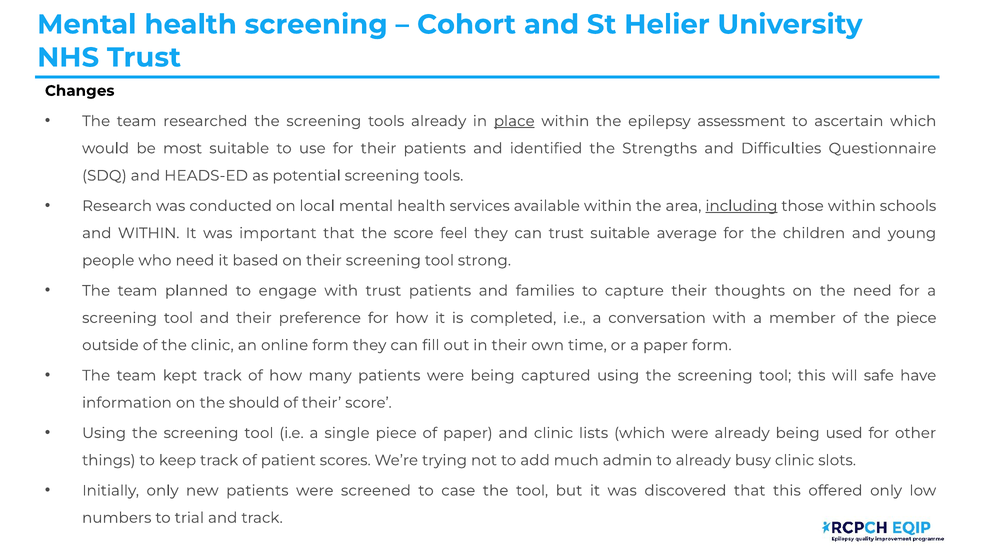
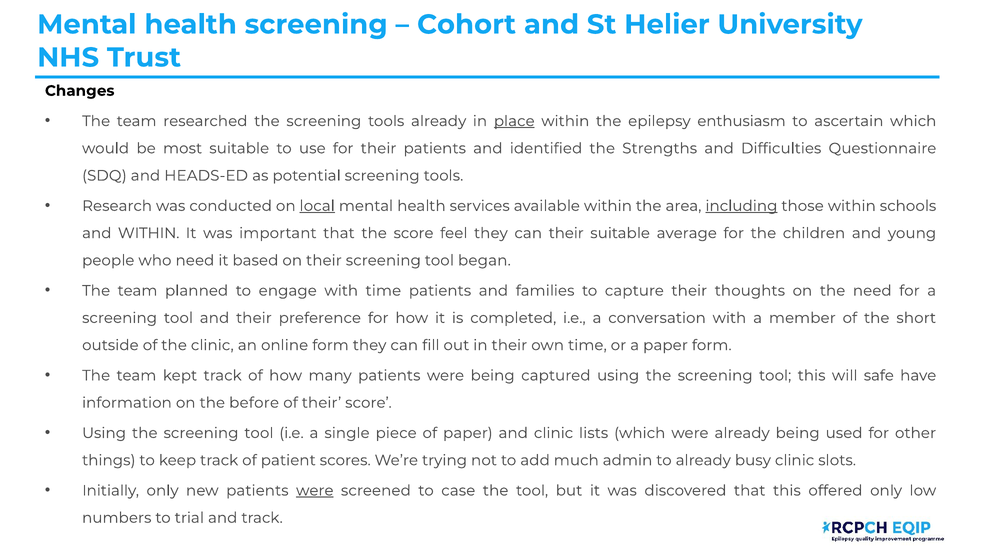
assessment: assessment -> enthusiasm
local underline: none -> present
can trust: trust -> their
strong: strong -> began
with trust: trust -> time
the piece: piece -> short
should: should -> before
were at (315, 490) underline: none -> present
